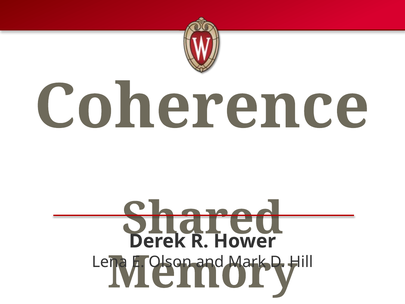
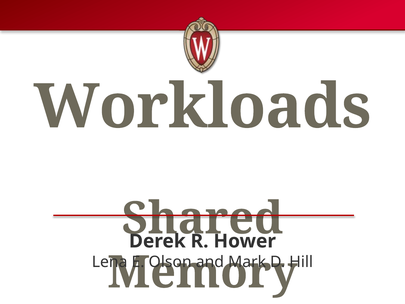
Coherence: Coherence -> Workloads
